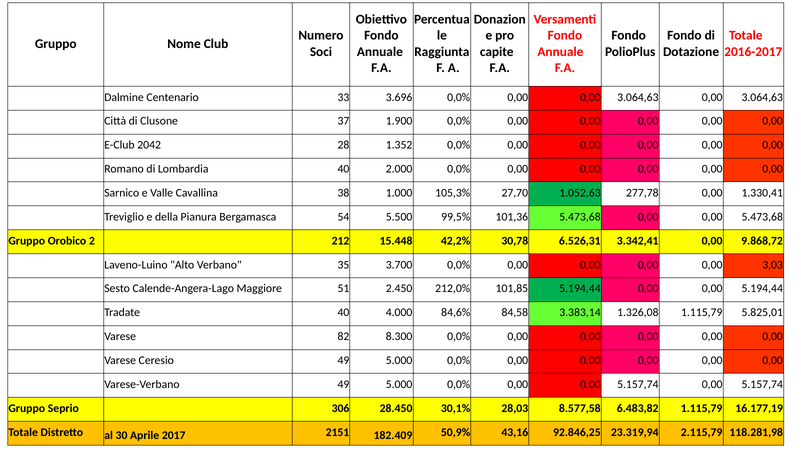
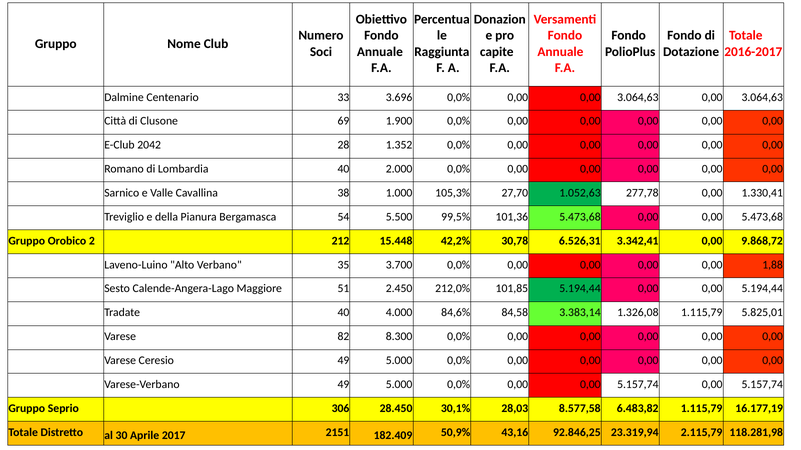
37: 37 -> 69
3,03: 3,03 -> 1,88
